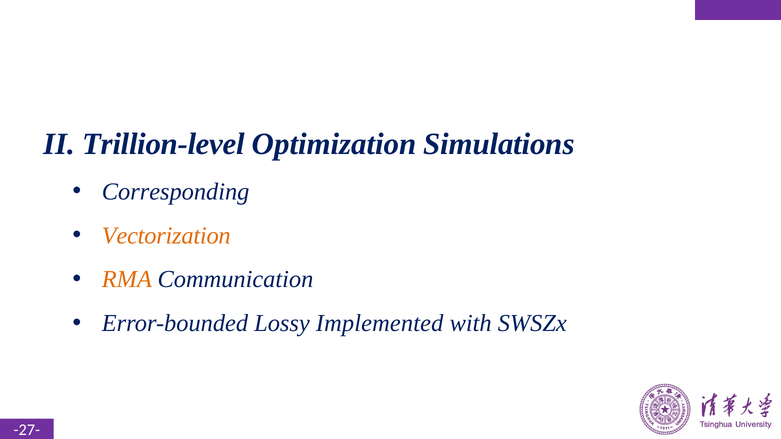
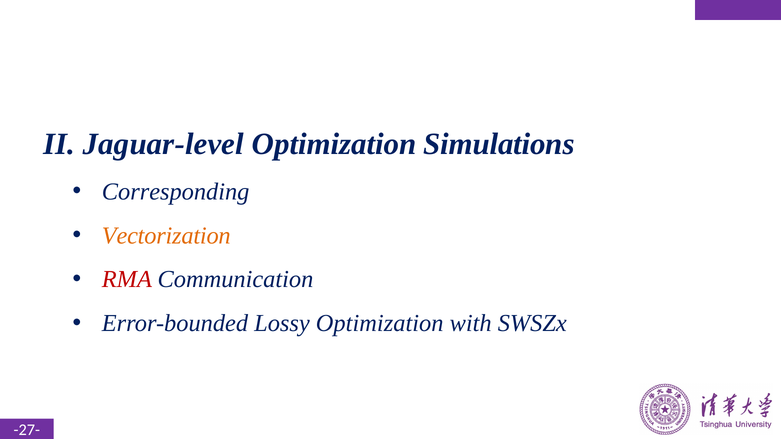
Trillion-level: Trillion-level -> Jaguar-level
RMA colour: orange -> red
Lossy Implemented: Implemented -> Optimization
